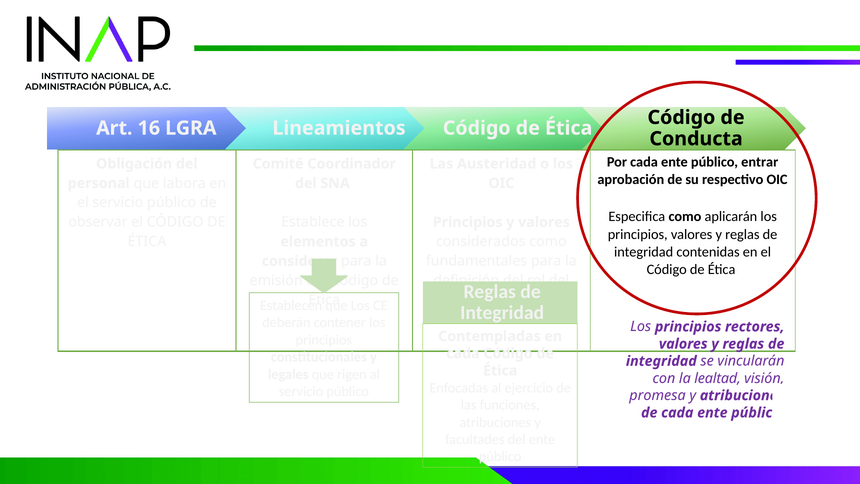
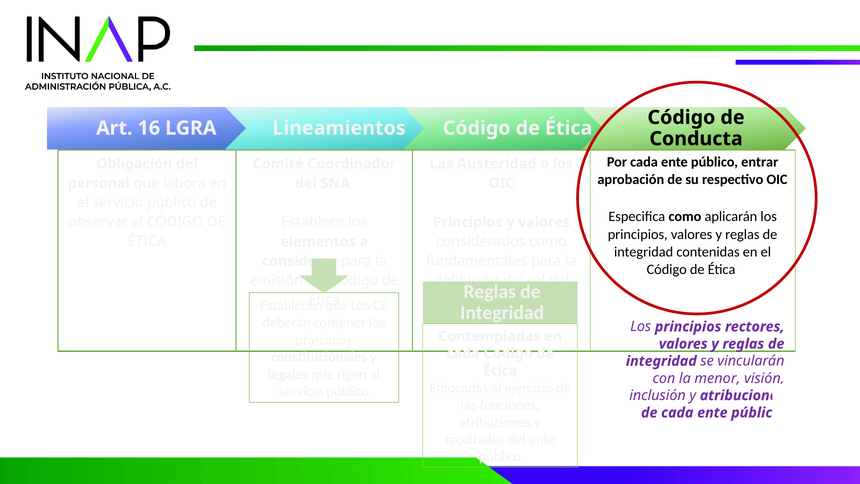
lealtad: lealtad -> menor
promesa: promesa -> inclusión
